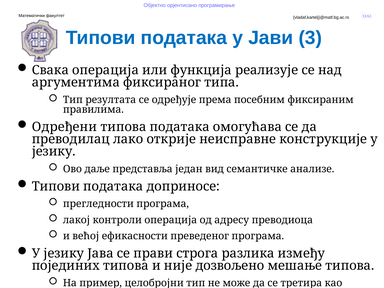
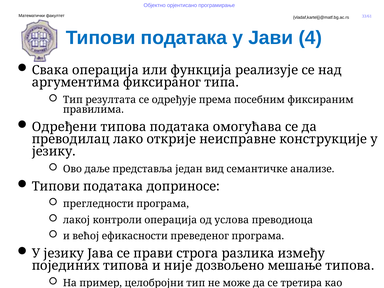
3: 3 -> 4
адресу: адресу -> услова
